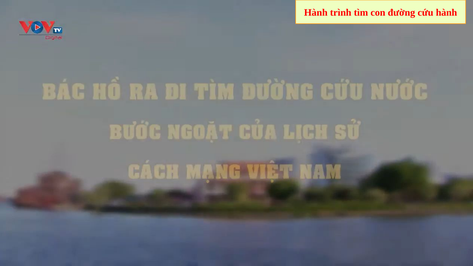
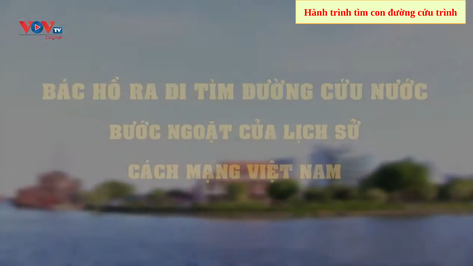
cứu hành: hành -> trình
